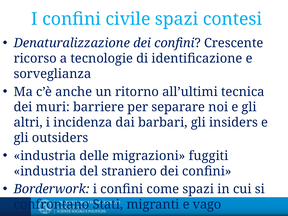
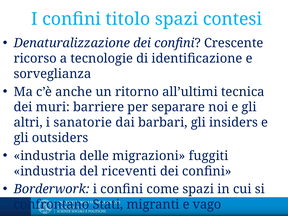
civile: civile -> titolo
incidenza: incidenza -> sanatorie
straniero: straniero -> riceventi
